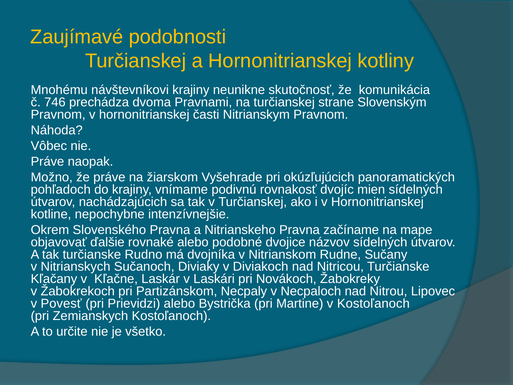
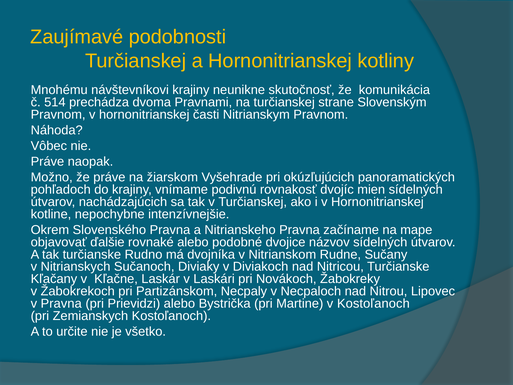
746: 746 -> 514
v Povesť: Povesť -> Pravna
